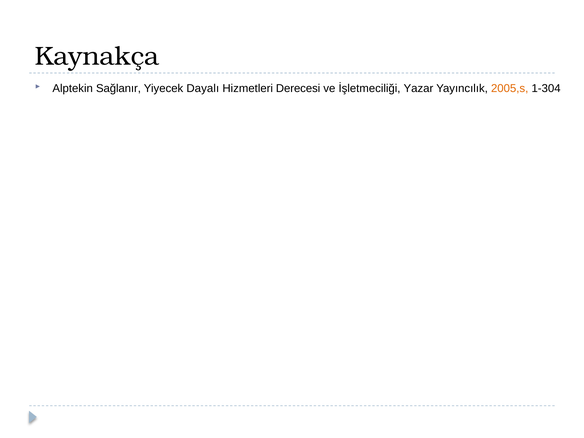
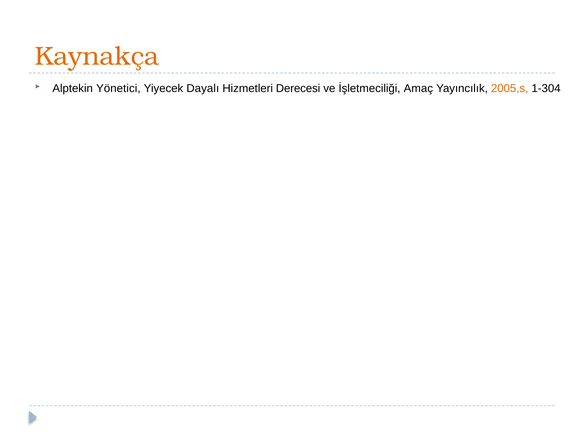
Kaynakça colour: black -> orange
Sağlanır: Sağlanır -> Yönetici
Yazar: Yazar -> Amaç
